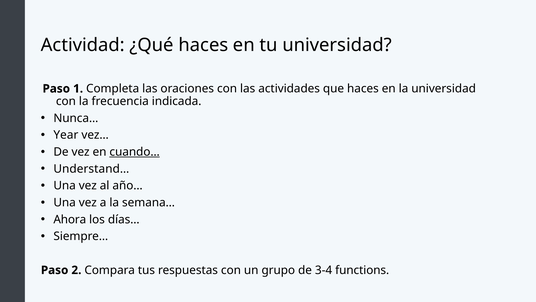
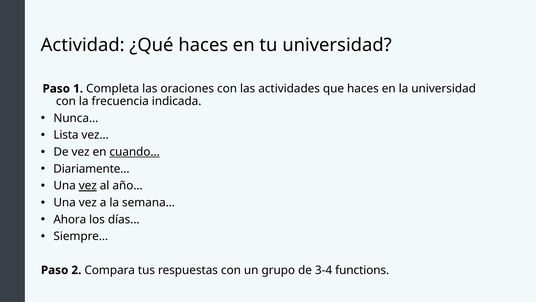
Year: Year -> Lista
Understand…: Understand… -> Diariamente…
vez at (88, 185) underline: none -> present
